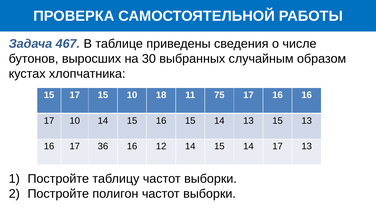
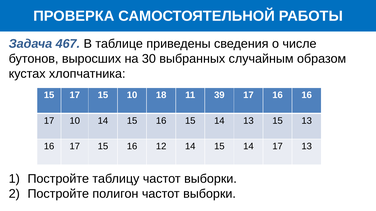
75: 75 -> 39
16 17 36: 36 -> 15
